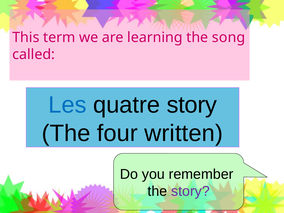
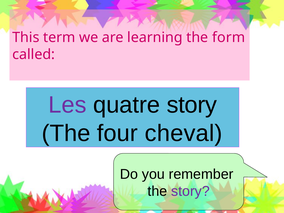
song: song -> form
Les colour: blue -> purple
written: written -> cheval
